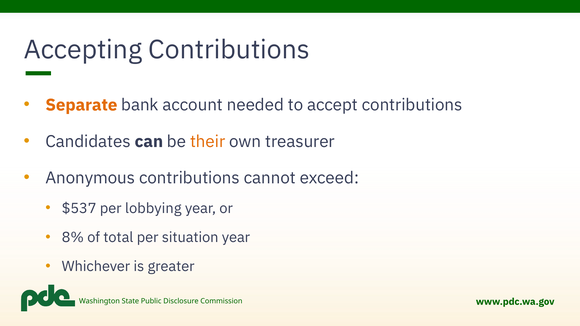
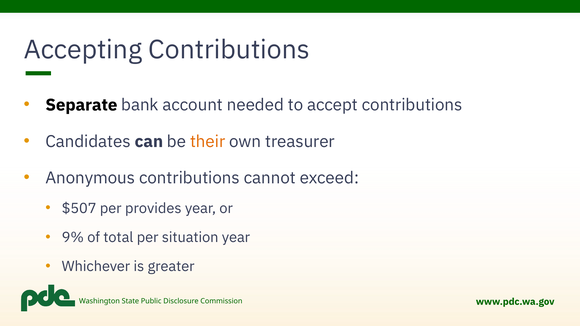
Separate colour: orange -> black
$537: $537 -> $507
lobbying: lobbying -> provides
8%: 8% -> 9%
